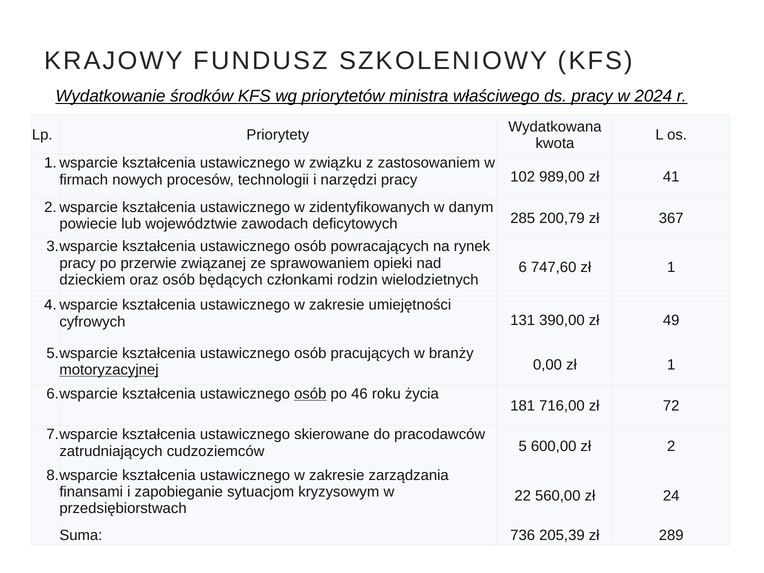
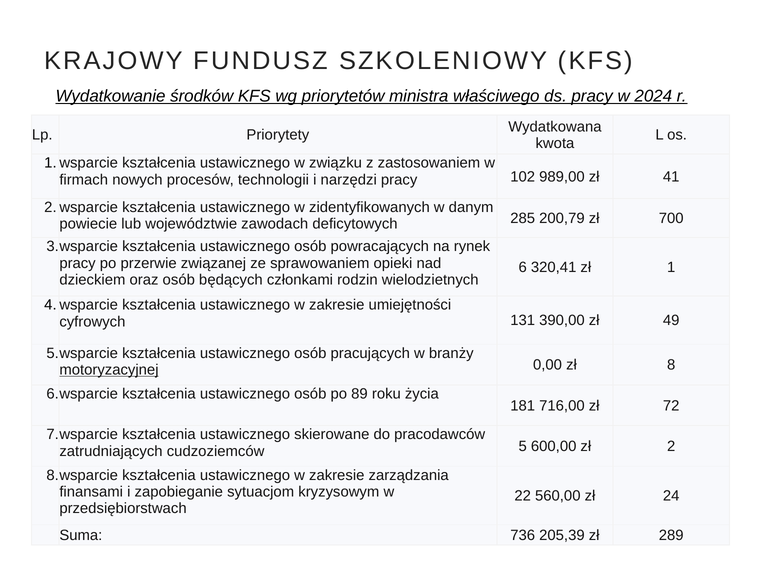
367: 367 -> 700
747,60: 747,60 -> 320,41
0,00 zł 1: 1 -> 8
osób at (310, 394) underline: present -> none
46: 46 -> 89
